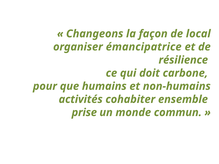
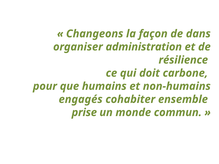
local: local -> dans
émancipatrice: émancipatrice -> administration
activités: activités -> engagés
